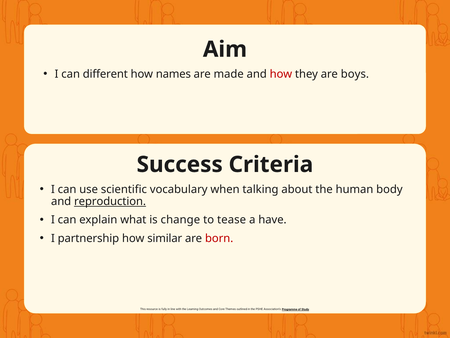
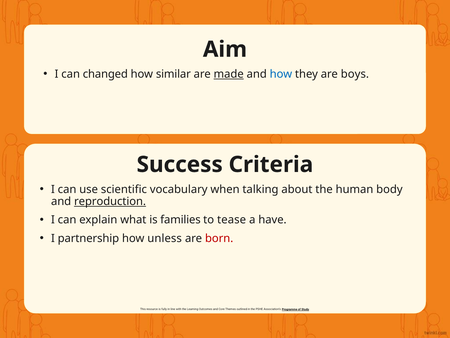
different: different -> changed
names: names -> similar
made underline: none -> present
how at (281, 74) colour: red -> blue
change: change -> families
similar: similar -> unless
